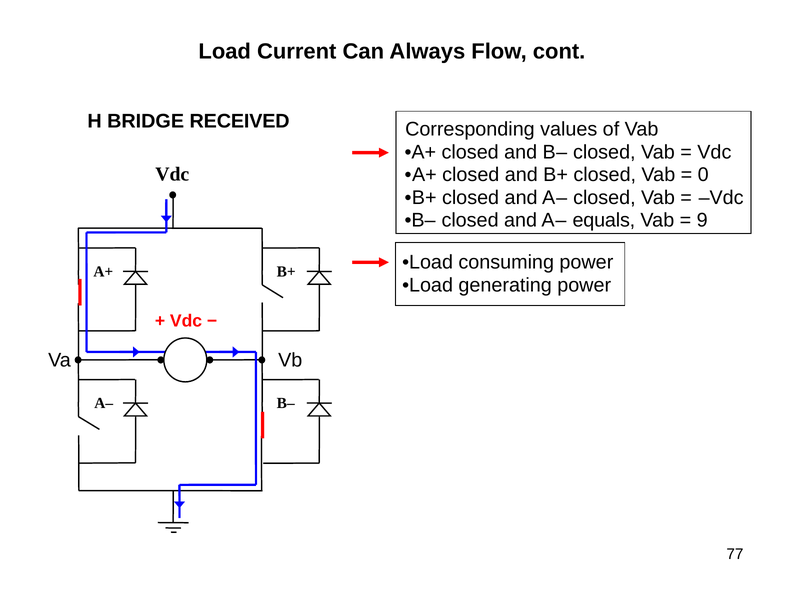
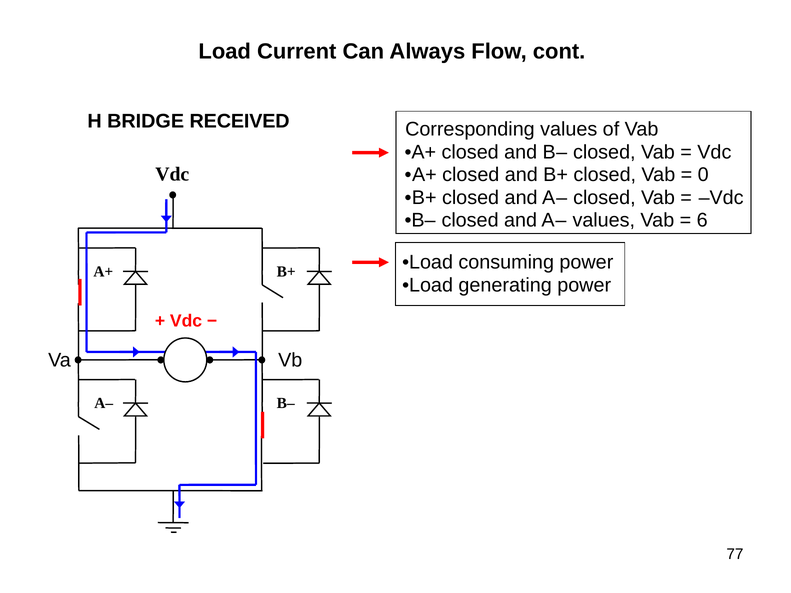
equals at (604, 220): equals -> values
9: 9 -> 6
